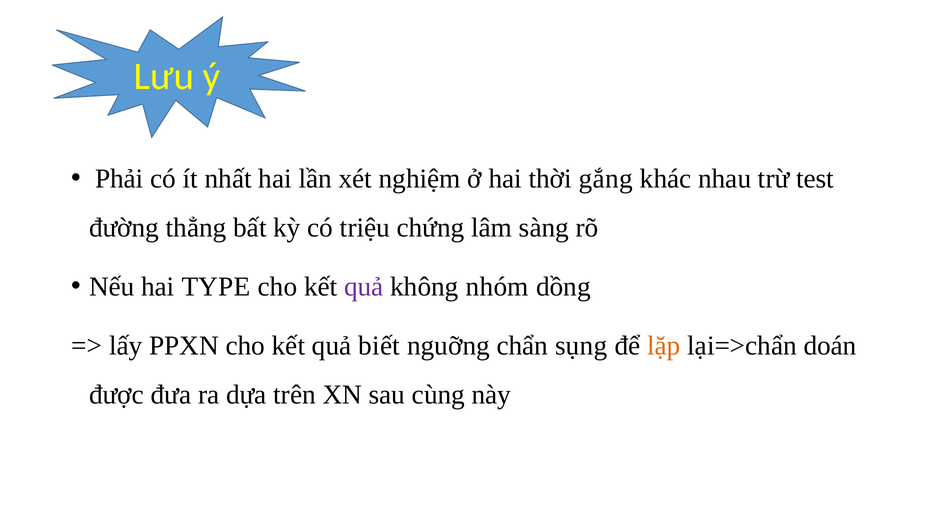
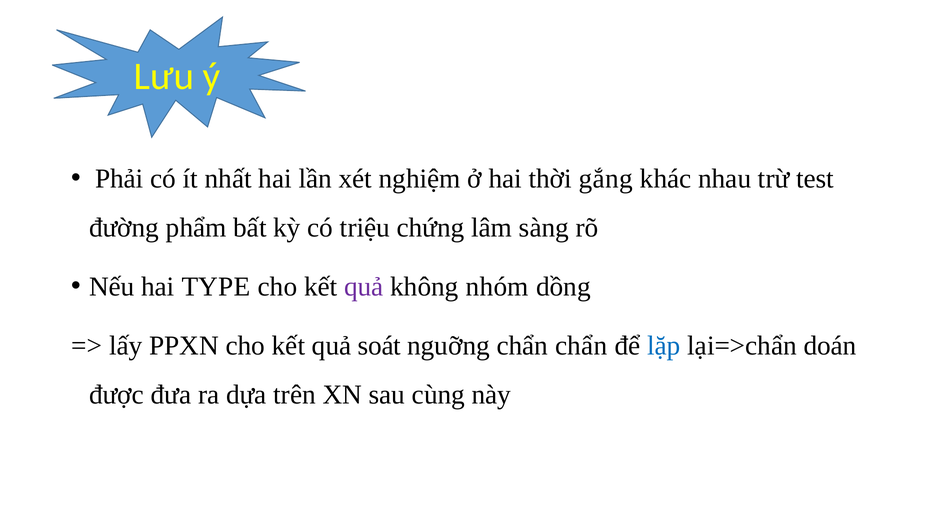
thẳng: thẳng -> phẩm
biết: biết -> soát
chẩn sụng: sụng -> chẩn
lặp colour: orange -> blue
